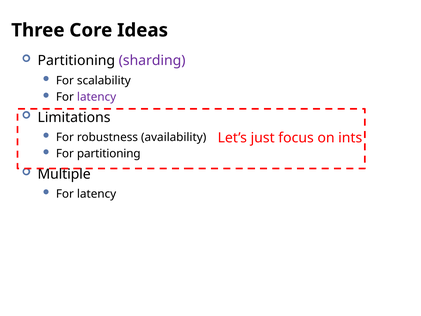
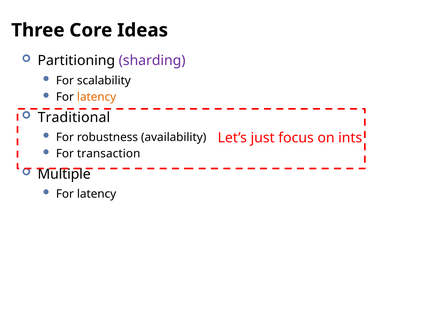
latency at (97, 97) colour: purple -> orange
Limitations: Limitations -> Traditional
For partitioning: partitioning -> transaction
